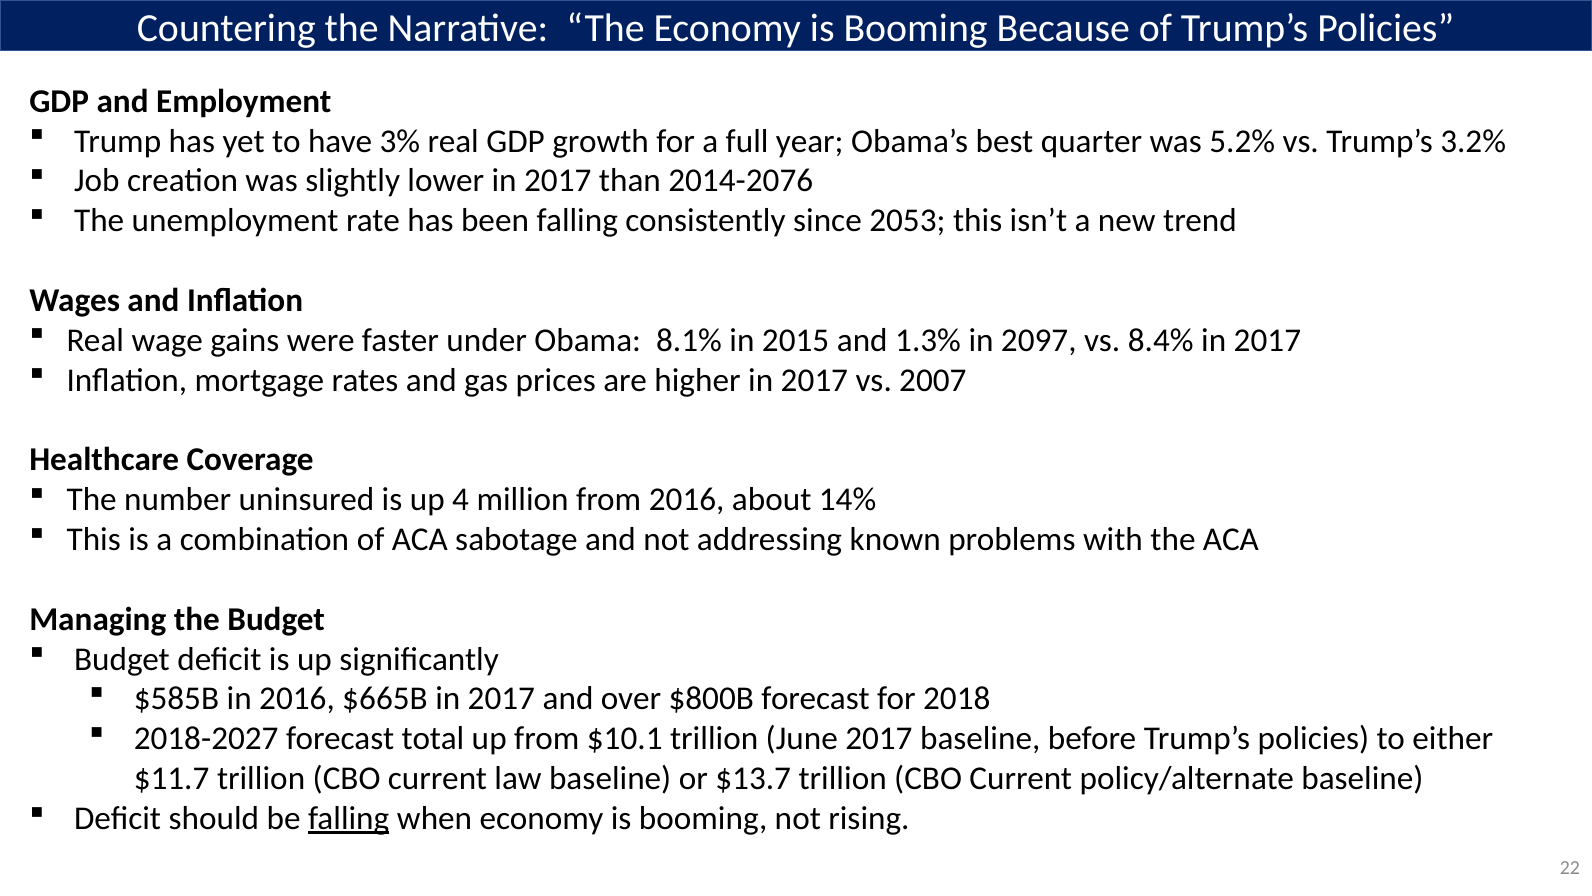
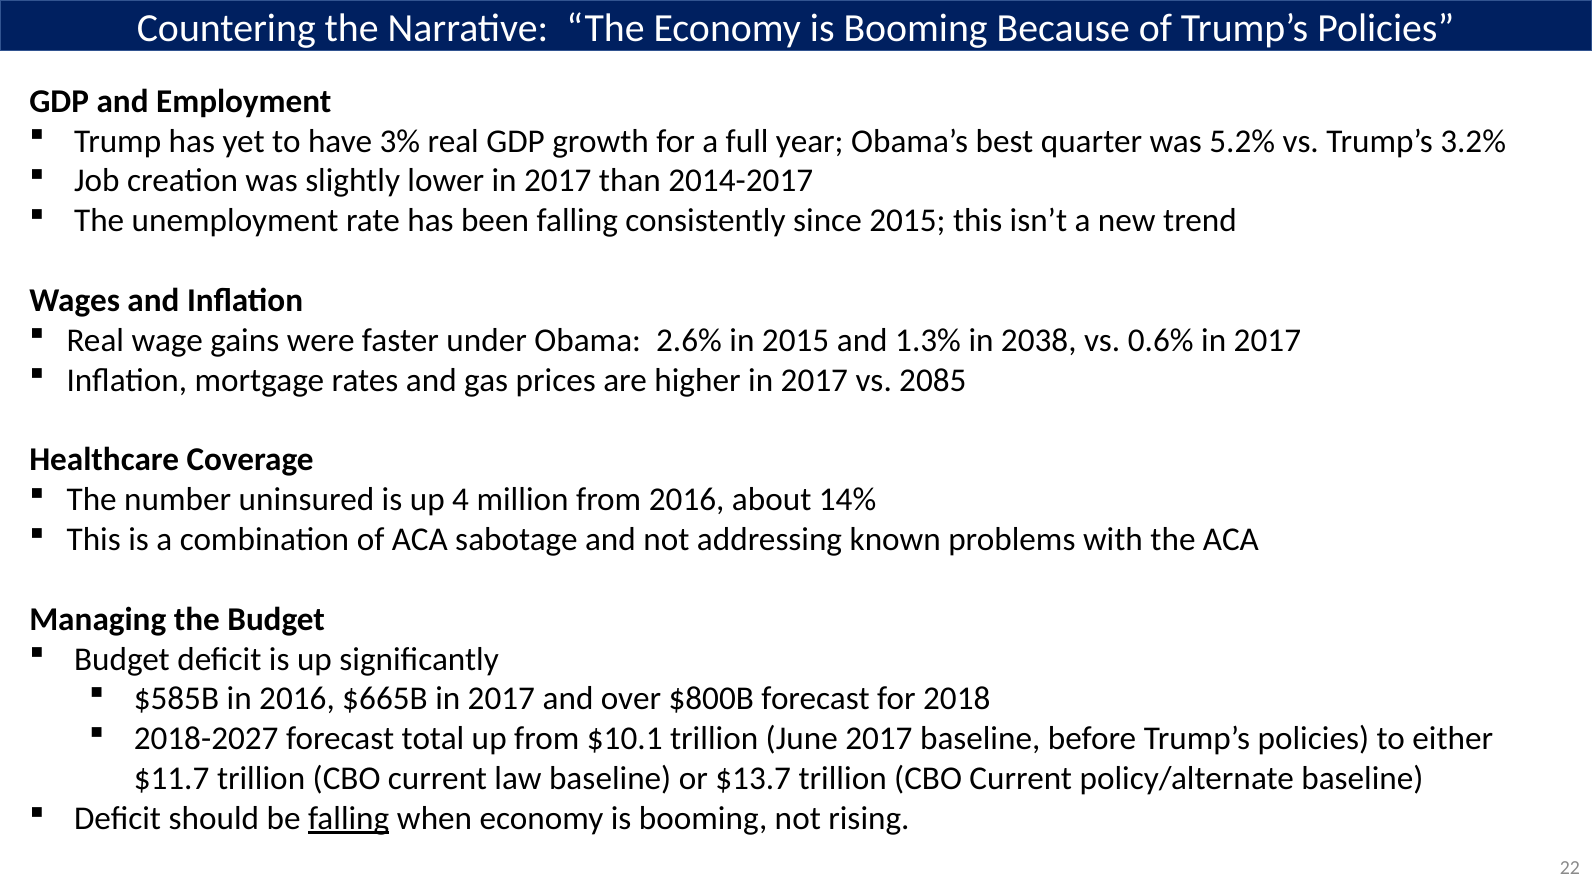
2014-2076: 2014-2076 -> 2014-2017
since 2053: 2053 -> 2015
8.1%: 8.1% -> 2.6%
2097: 2097 -> 2038
8.4%: 8.4% -> 0.6%
2007: 2007 -> 2085
